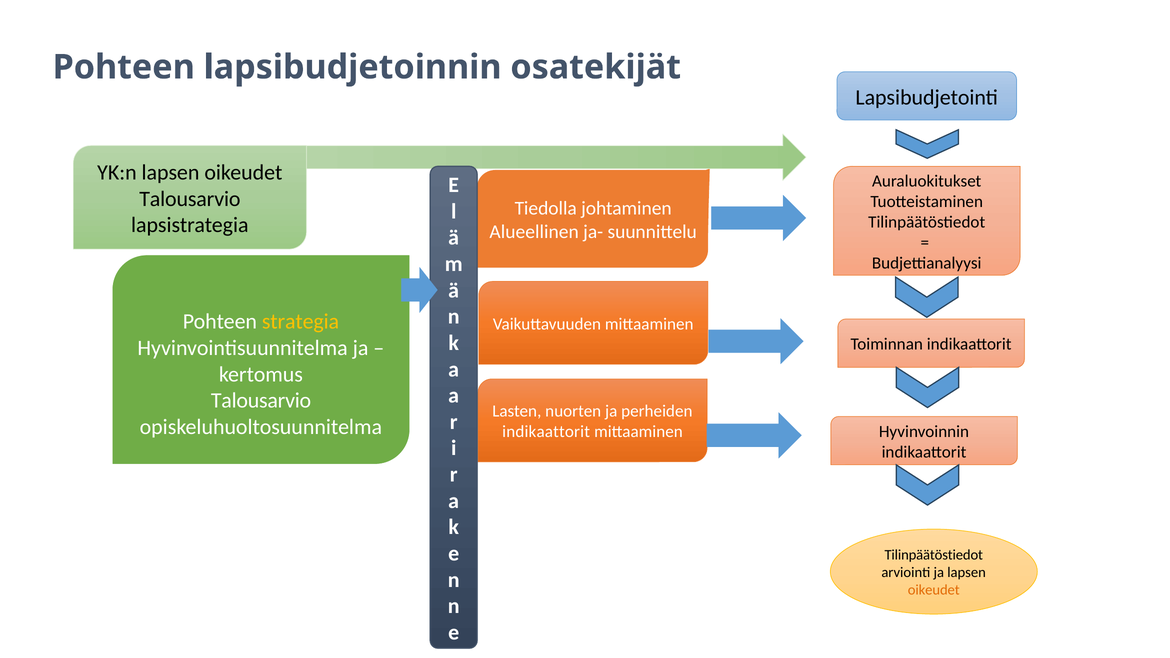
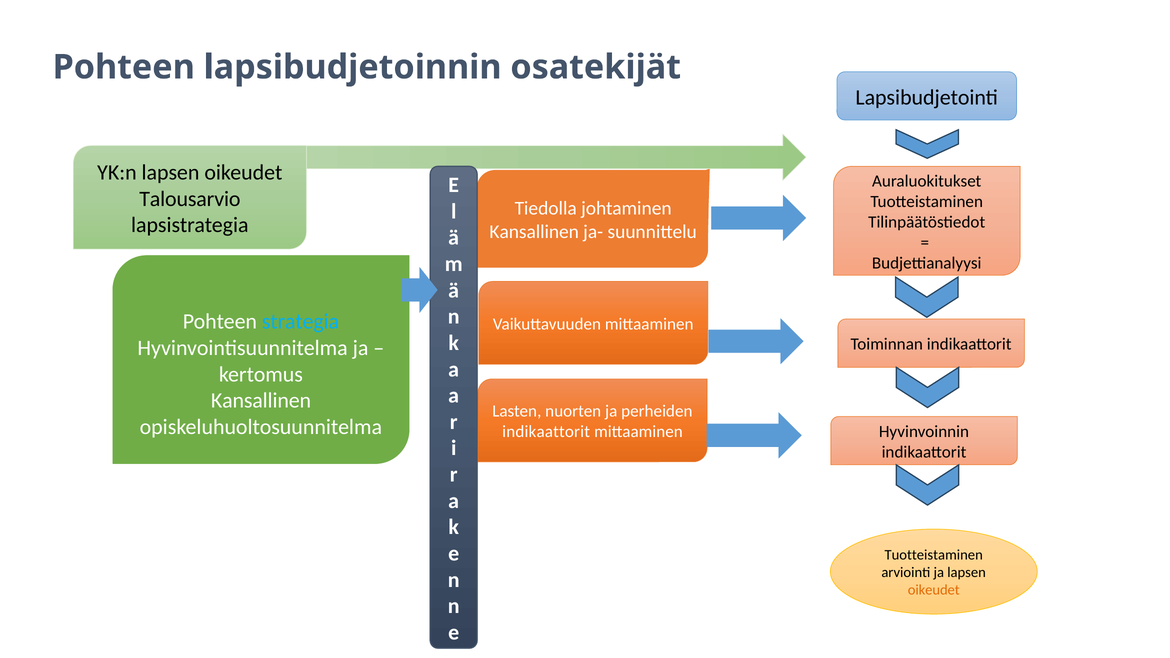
Alueellinen at (534, 232): Alueellinen -> Kansallinen
strategia colour: yellow -> light blue
Talousarvio at (261, 401): Talousarvio -> Kansallinen
Tilinpäätöstiedot at (934, 555): Tilinpäätöstiedot -> Tuotteistaminen
